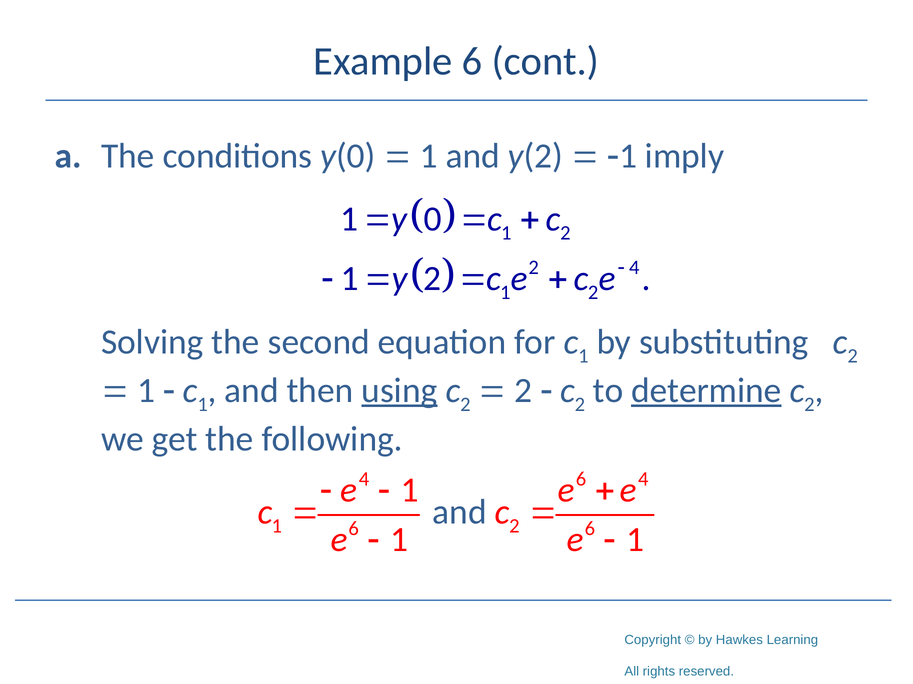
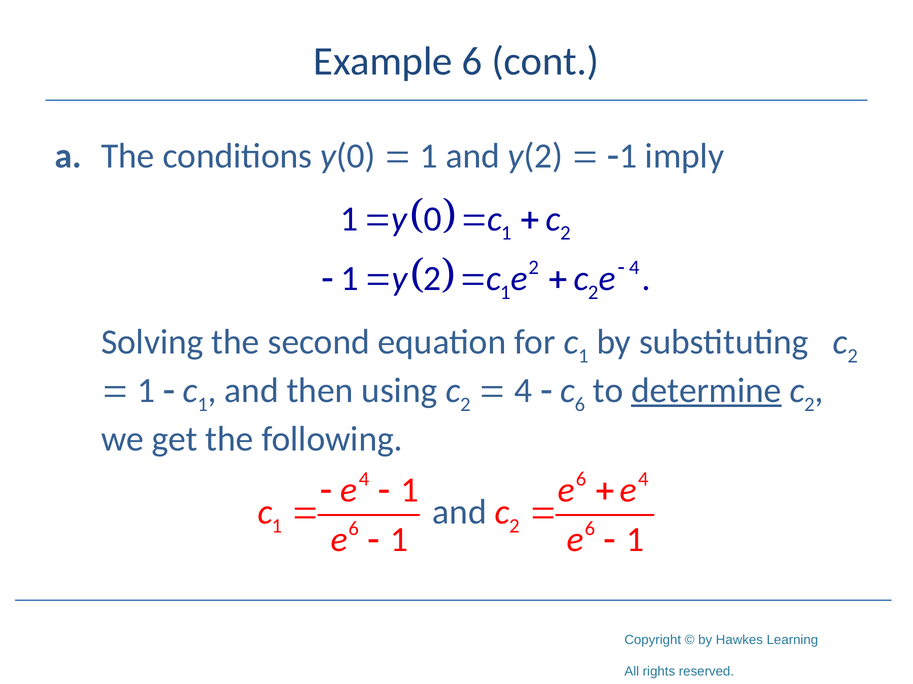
using underline: present -> none
2 at (523, 391): 2 -> 4
2 at (580, 405): 2 -> 6
